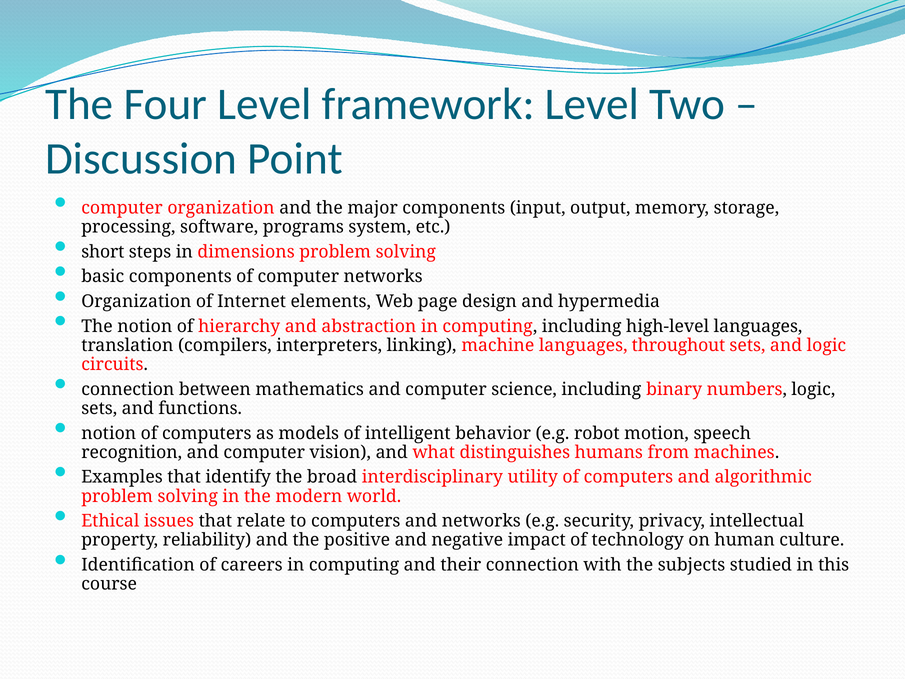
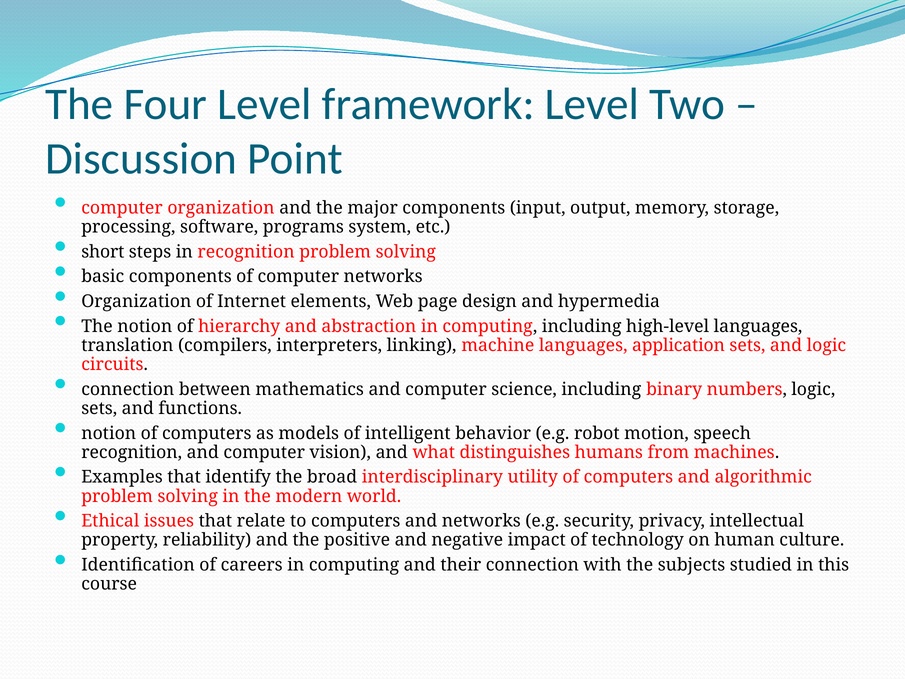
in dimensions: dimensions -> recognition
throughout: throughout -> application
